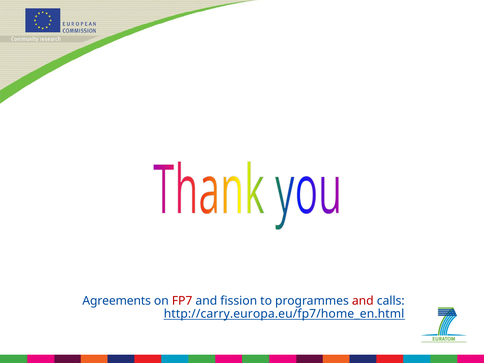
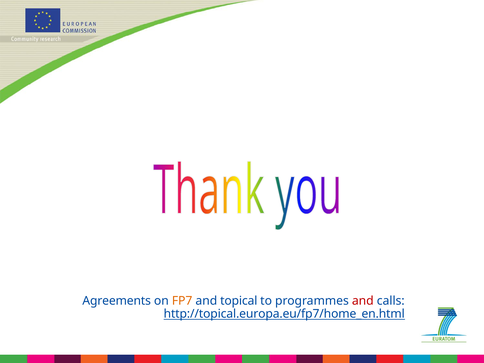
FP7 colour: red -> orange
fission: fission -> topical
http://carry.europa.eu/fp7/home_en.html: http://carry.europa.eu/fp7/home_en.html -> http://topical.europa.eu/fp7/home_en.html
